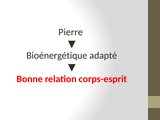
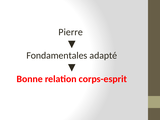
Bioénergétique: Bioénergétique -> Fondamentales
